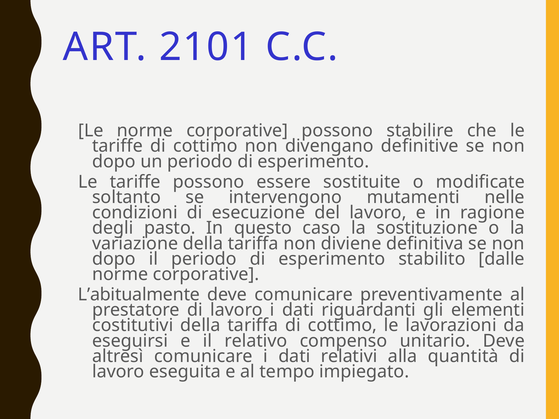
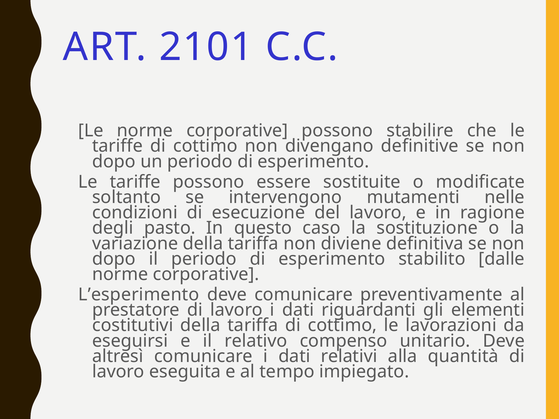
L’abitualmente: L’abitualmente -> L’esperimento
